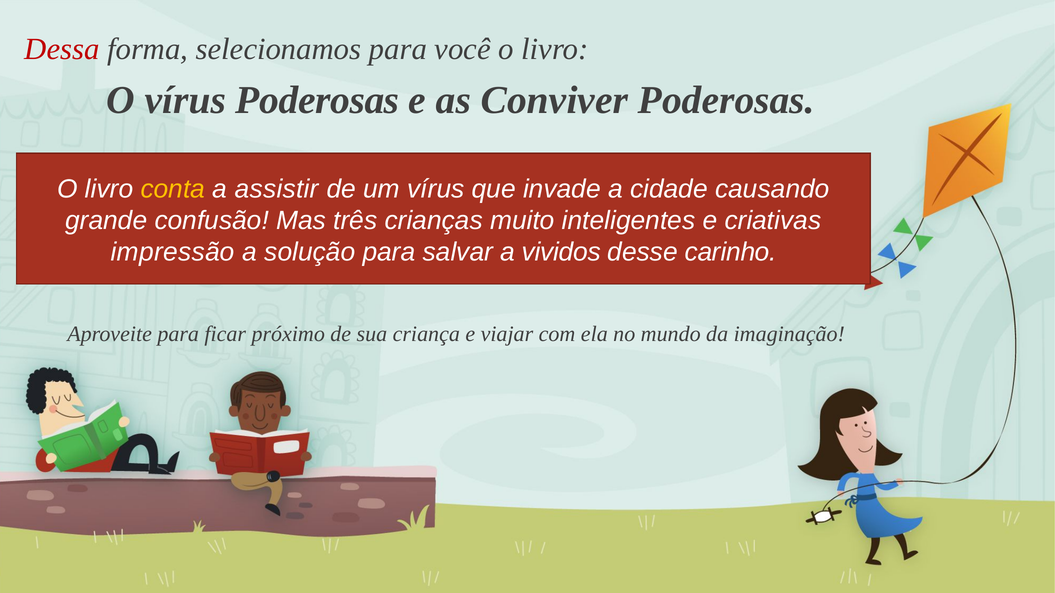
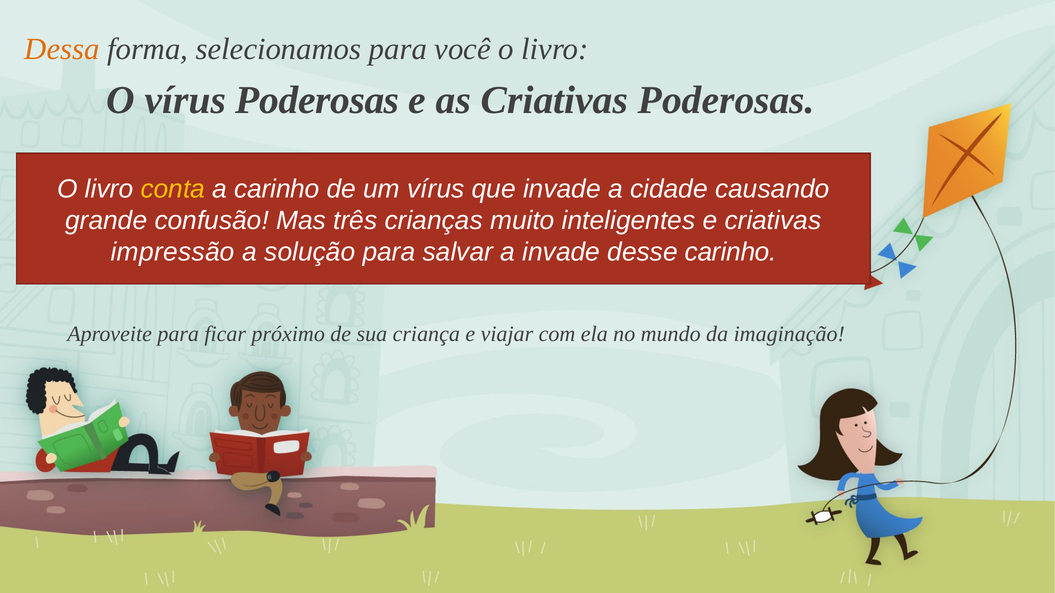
Dessa colour: red -> orange
as Conviver: Conviver -> Criativas
a assistir: assistir -> carinho
a vividos: vividos -> invade
